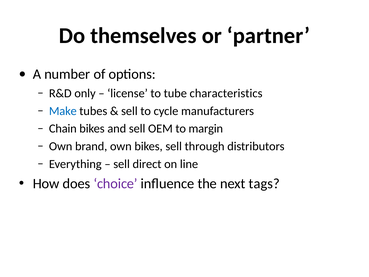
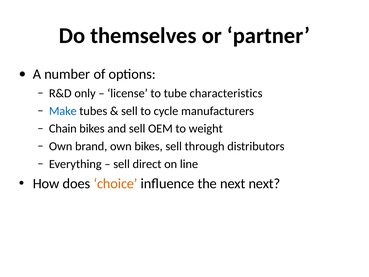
margin: margin -> weight
choice colour: purple -> orange
next tags: tags -> next
